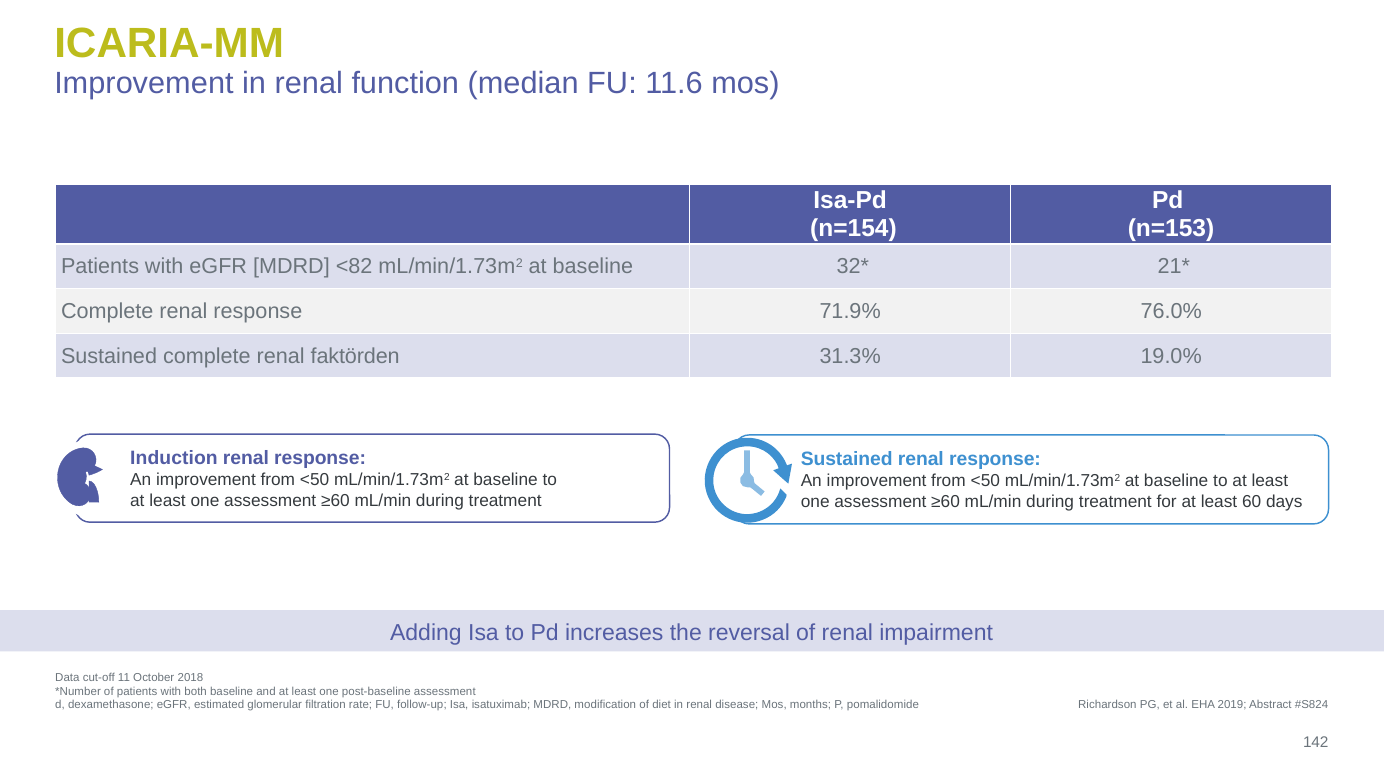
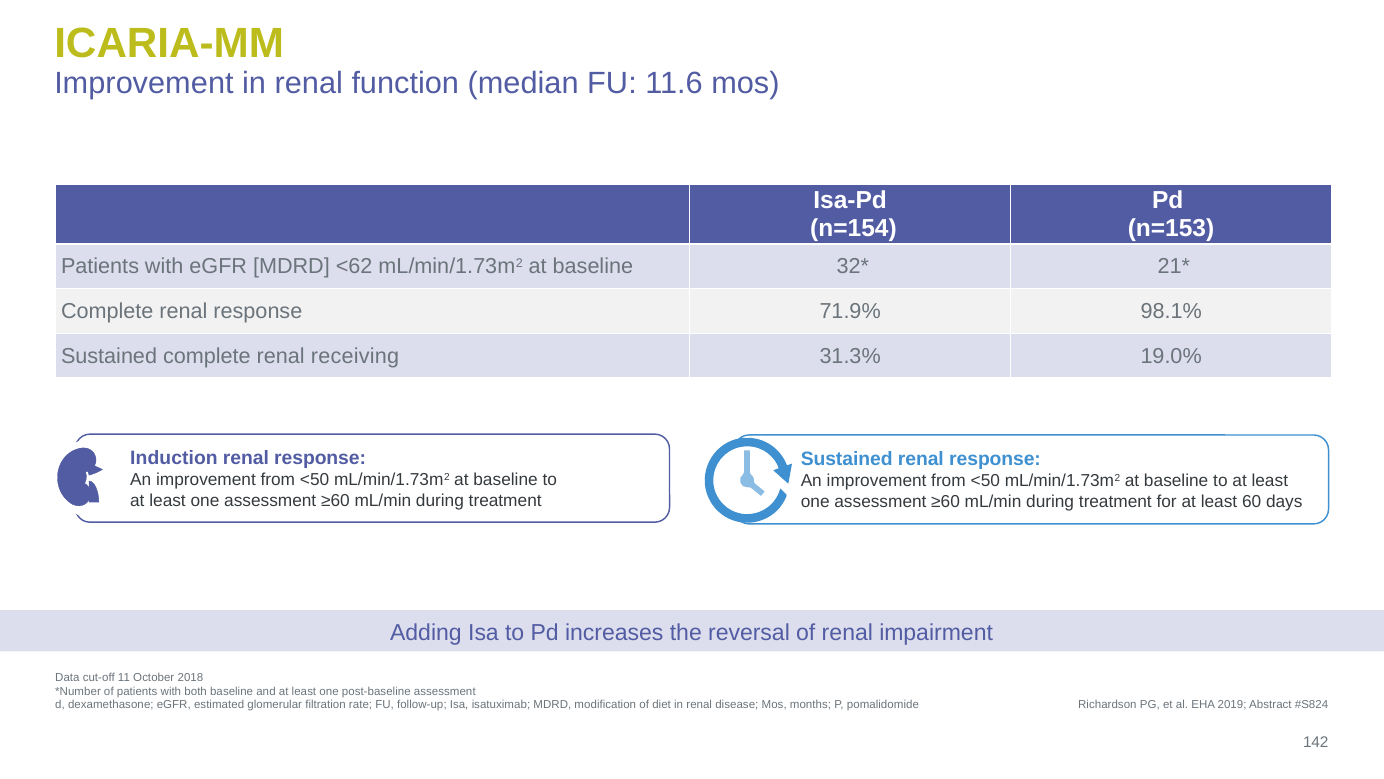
<82: <82 -> <62
76.0%: 76.0% -> 98.1%
faktörden: faktörden -> receiving
